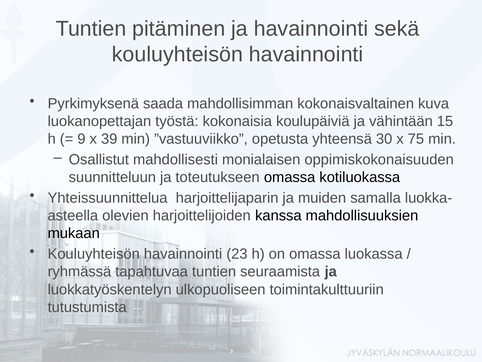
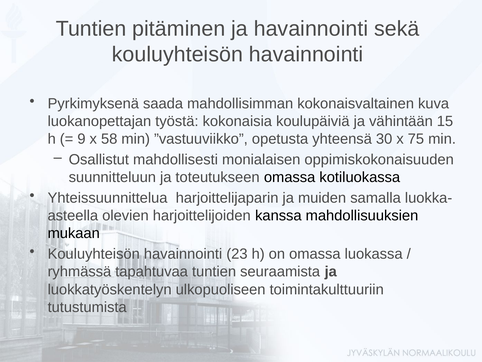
39: 39 -> 58
